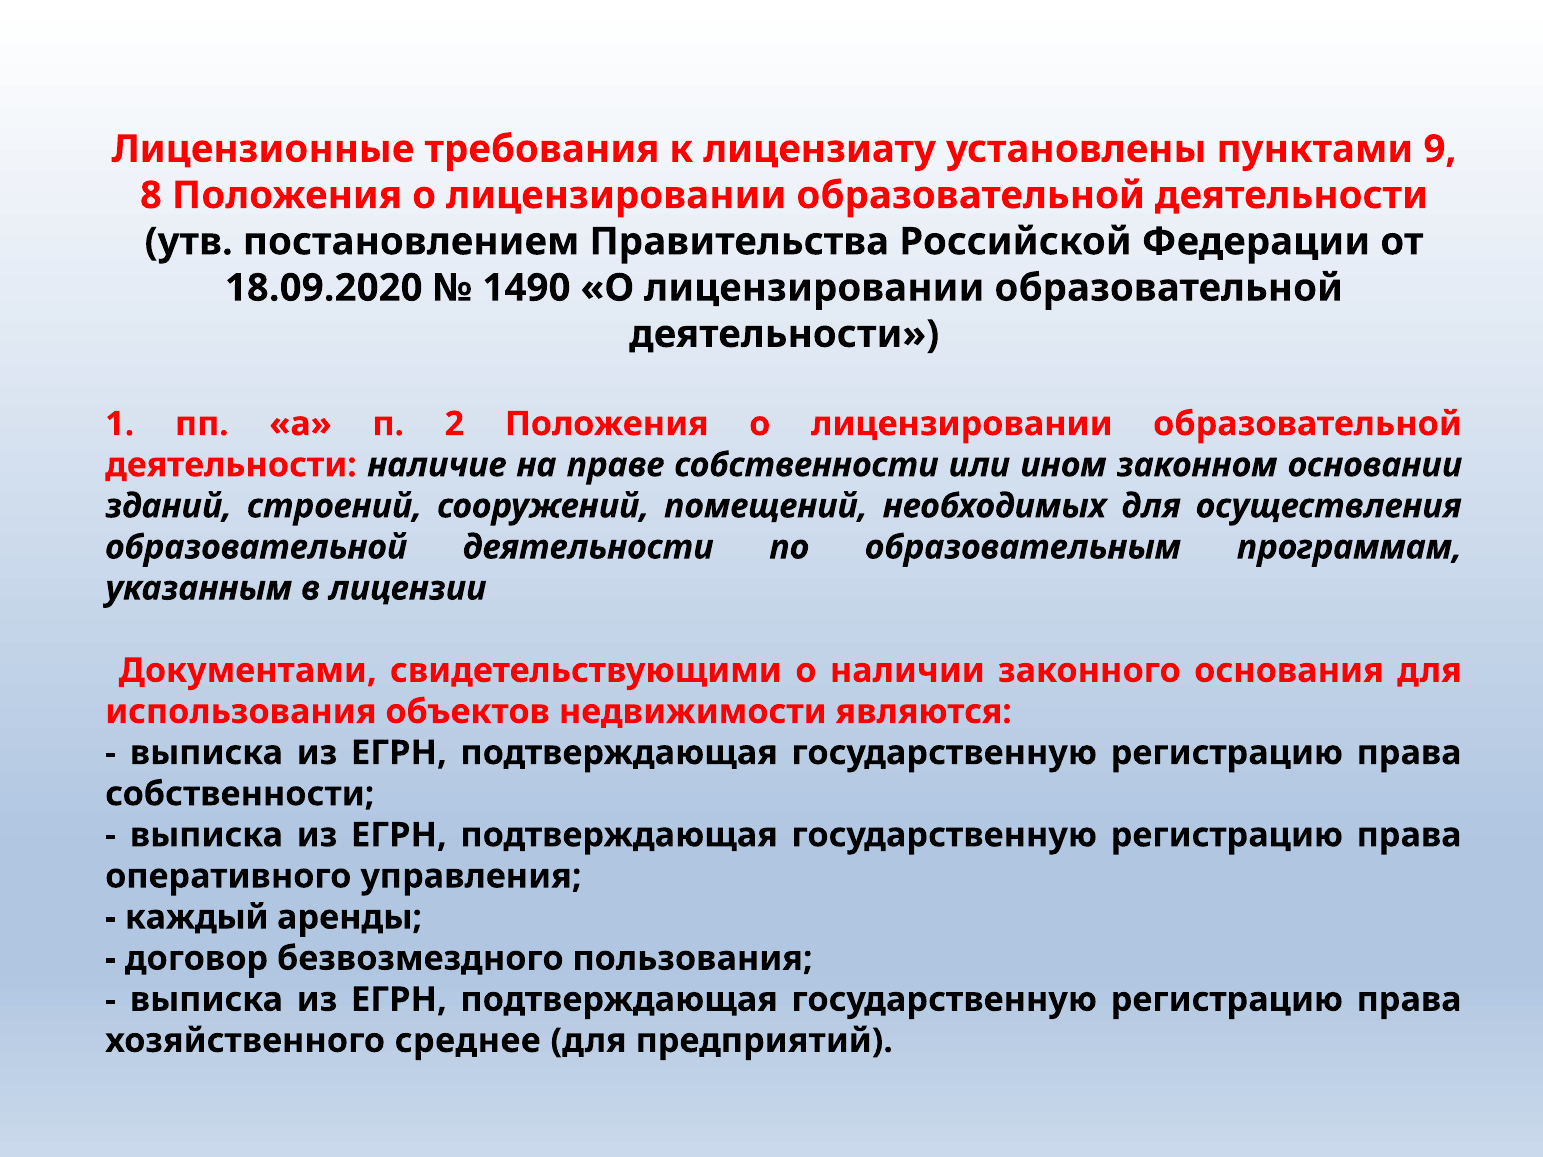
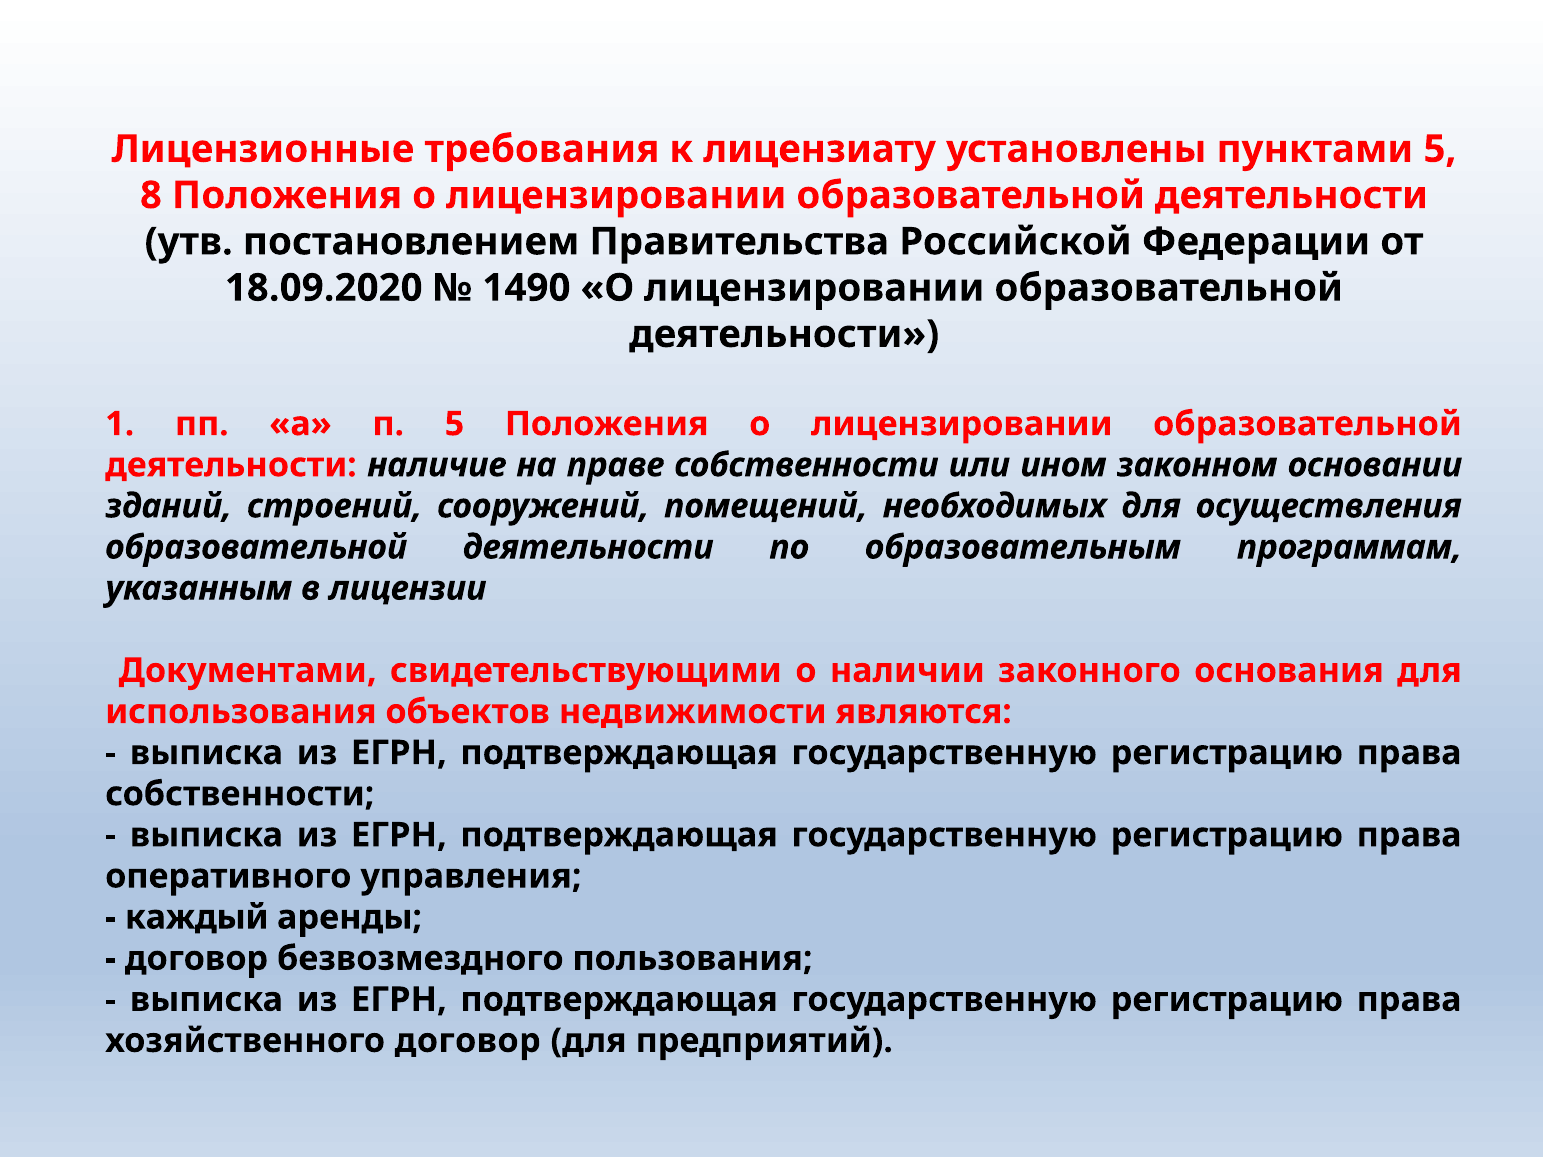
пунктами 9: 9 -> 5
п 2: 2 -> 5
хозяйственного среднее: среднее -> договор
